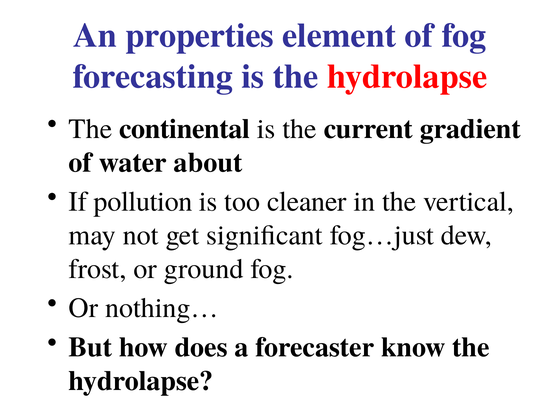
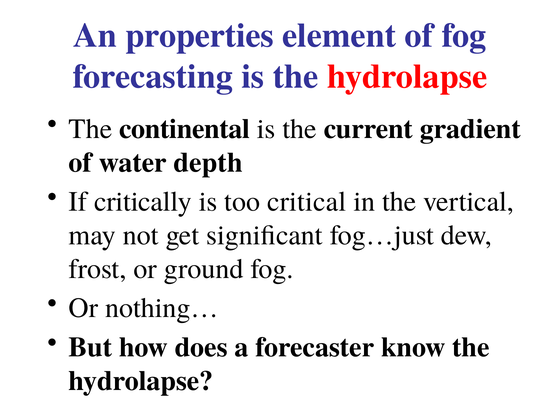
about: about -> depth
pollution: pollution -> critically
cleaner: cleaner -> critical
